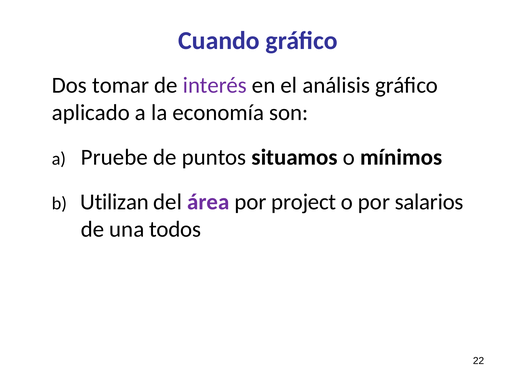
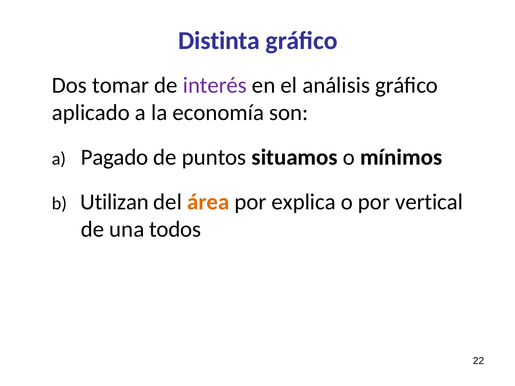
Cuando: Cuando -> Distinta
Pruebe: Pruebe -> Pagado
área colour: purple -> orange
project: project -> explica
salarios: salarios -> vertical
